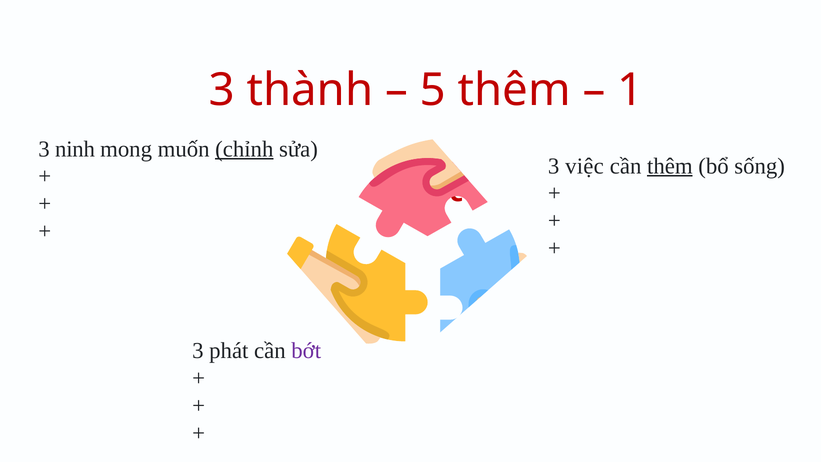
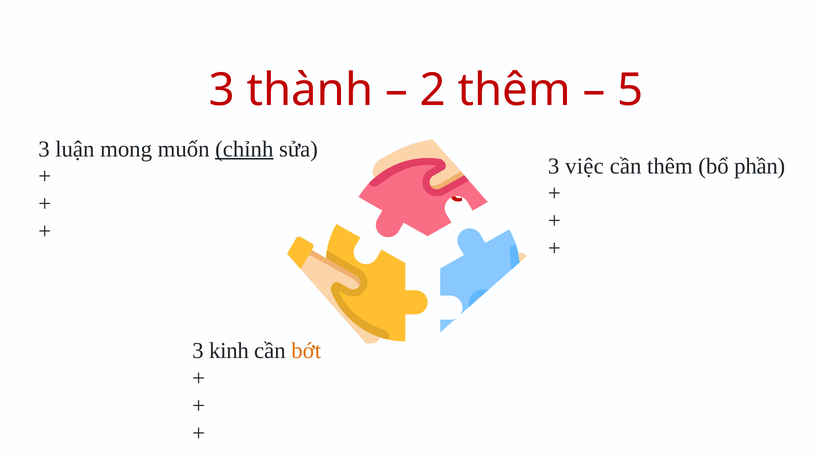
5: 5 -> 2
1: 1 -> 5
ninh: ninh -> luận
thêm at (670, 166) underline: present -> none
sống: sống -> phần
phát: phát -> kinh
bớt at (306, 351) colour: purple -> orange
